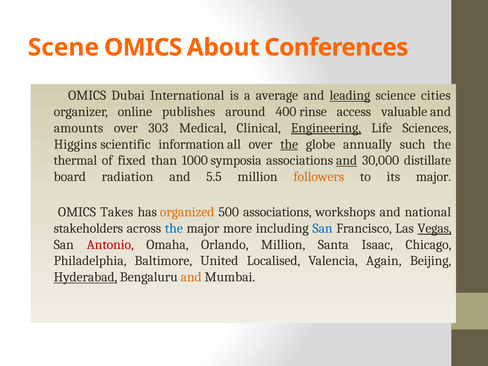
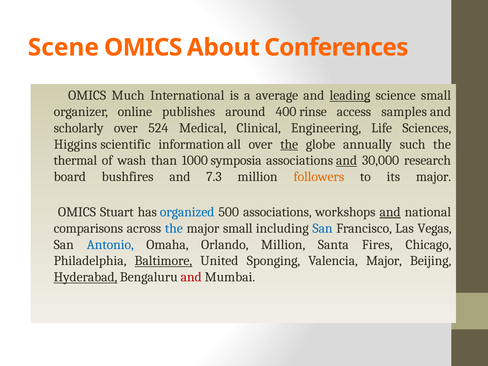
Dubai: Dubai -> Much
science cities: cities -> small
valuable: valuable -> samples
amounts: amounts -> scholarly
303: 303 -> 524
Engineering underline: present -> none
fixed: fixed -> wash
distillate: distillate -> research
radiation: radiation -> bushfires
5.5: 5.5 -> 7.3
Takes: Takes -> Stuart
organized colour: orange -> blue
and at (390, 212) underline: none -> present
stakeholders: stakeholders -> comparisons
major more: more -> small
Vegas underline: present -> none
Antonio colour: red -> blue
Isaac: Isaac -> Fires
Baltimore underline: none -> present
Localised: Localised -> Sponging
Valencia Again: Again -> Major
and at (191, 277) colour: orange -> red
